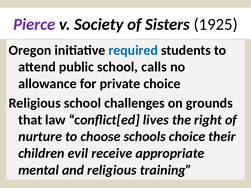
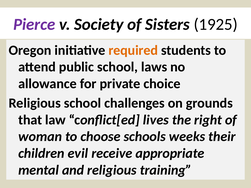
required colour: blue -> orange
calls: calls -> laws
nurture: nurture -> woman
schools choice: choice -> weeks
